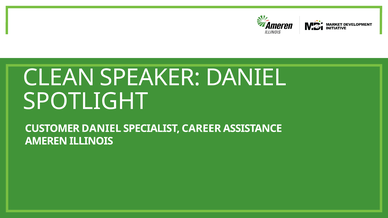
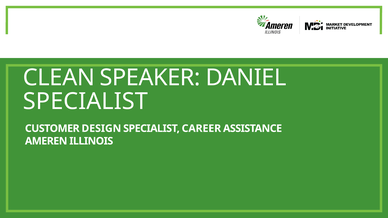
SPOTLIGHT at (86, 102): SPOTLIGHT -> SPECIALIST
CUSTOMER DANIEL: DANIEL -> DESIGN
